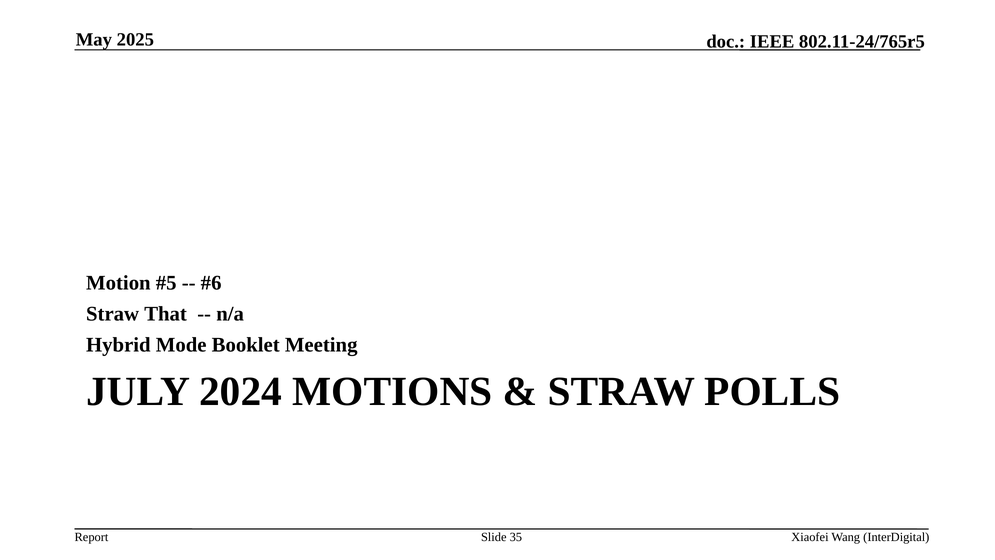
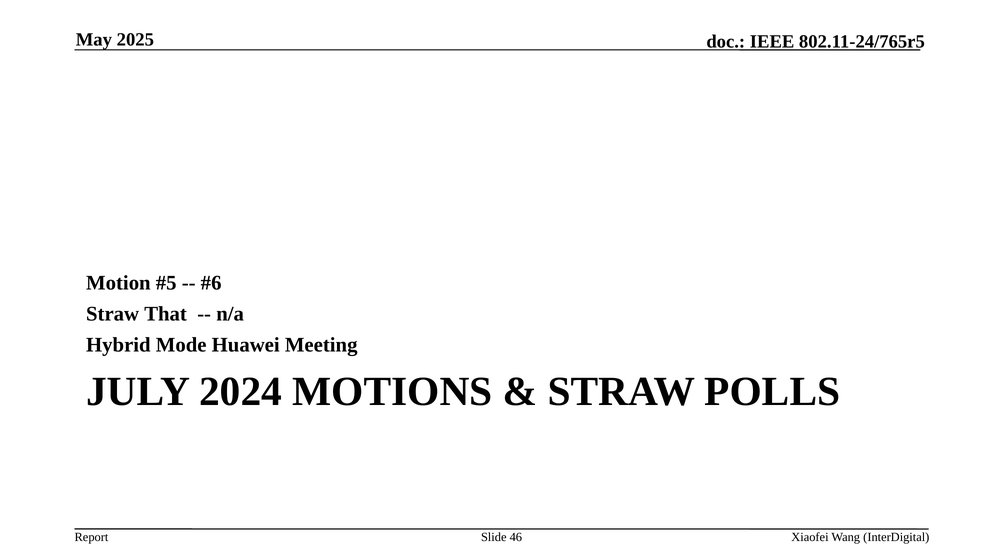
Booklet: Booklet -> Huawei
35: 35 -> 46
